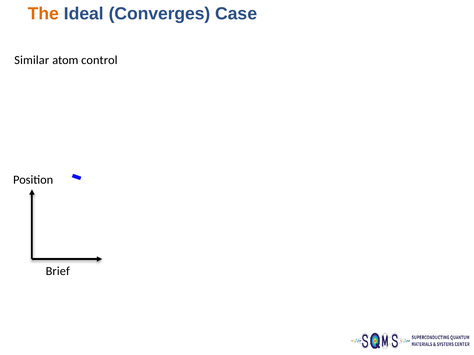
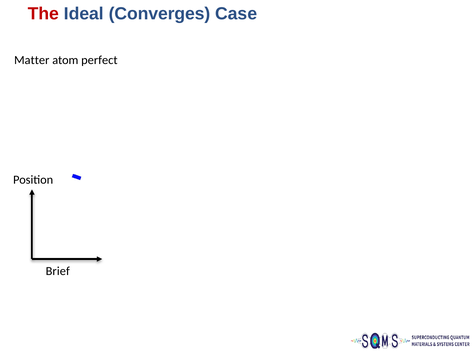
The colour: orange -> red
Similar: Similar -> Matter
control: control -> perfect
